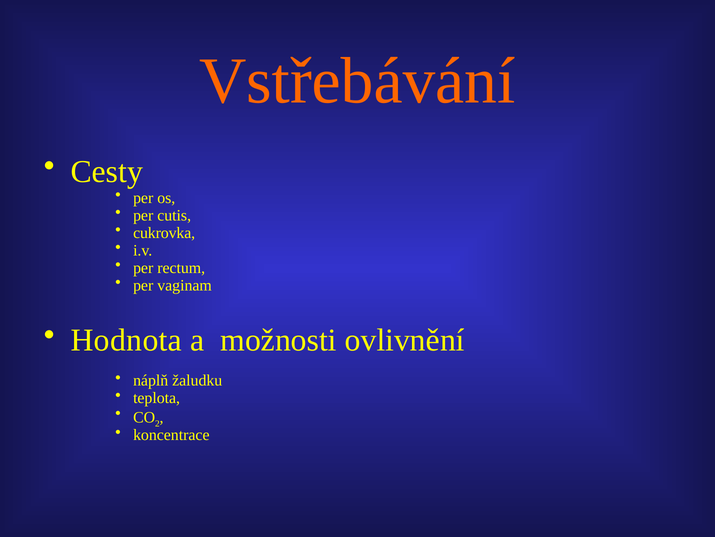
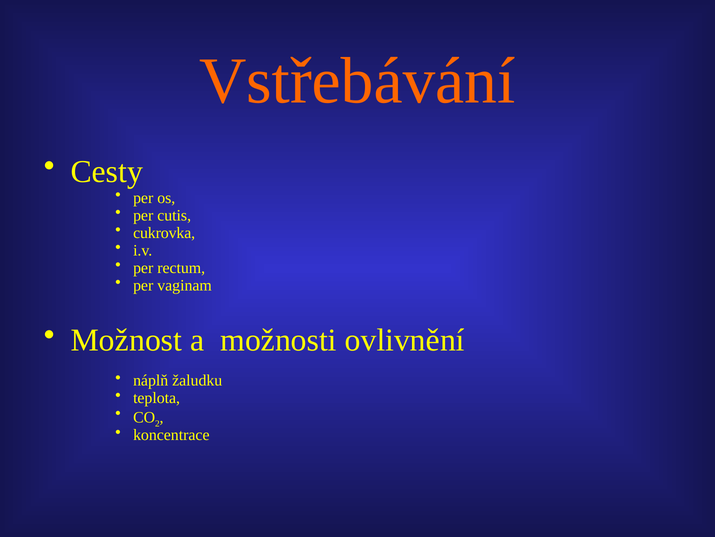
Hodnota: Hodnota -> Možnost
